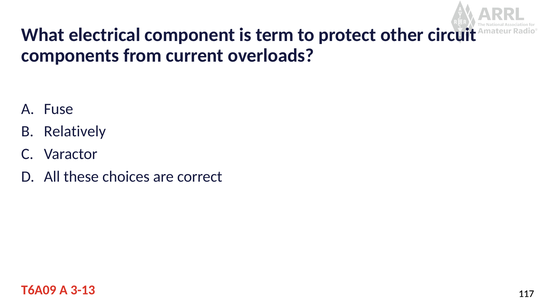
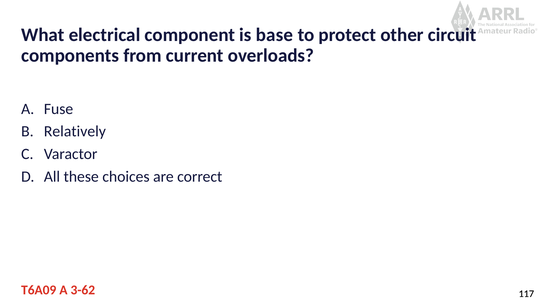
term: term -> base
3-13: 3-13 -> 3-62
